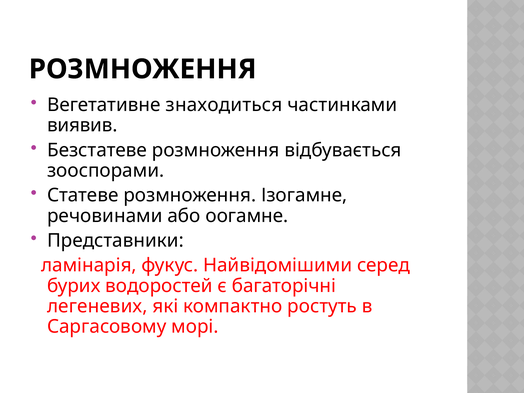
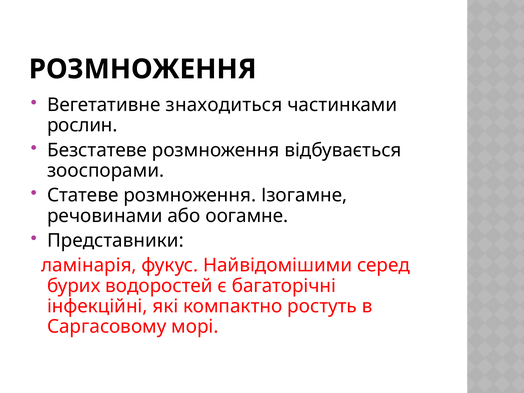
виявив: виявив -> рослин
легеневих: легеневих -> інфекційні
